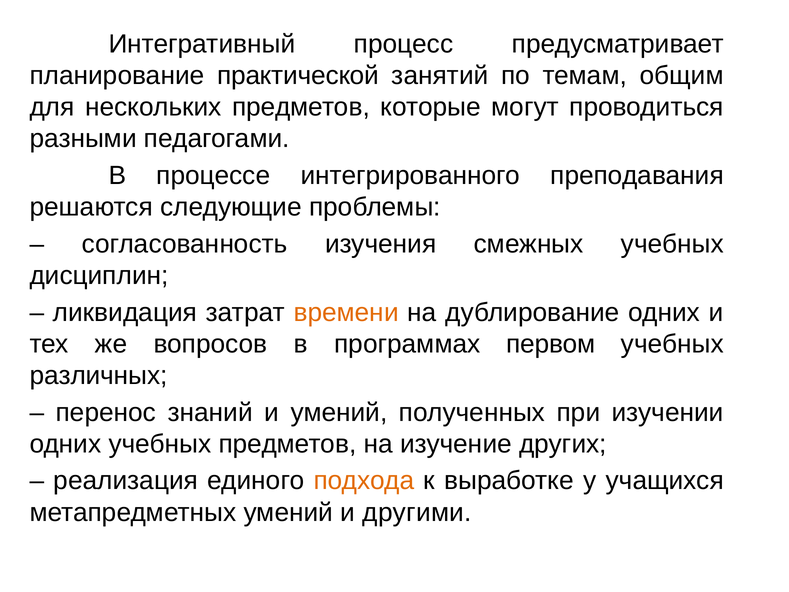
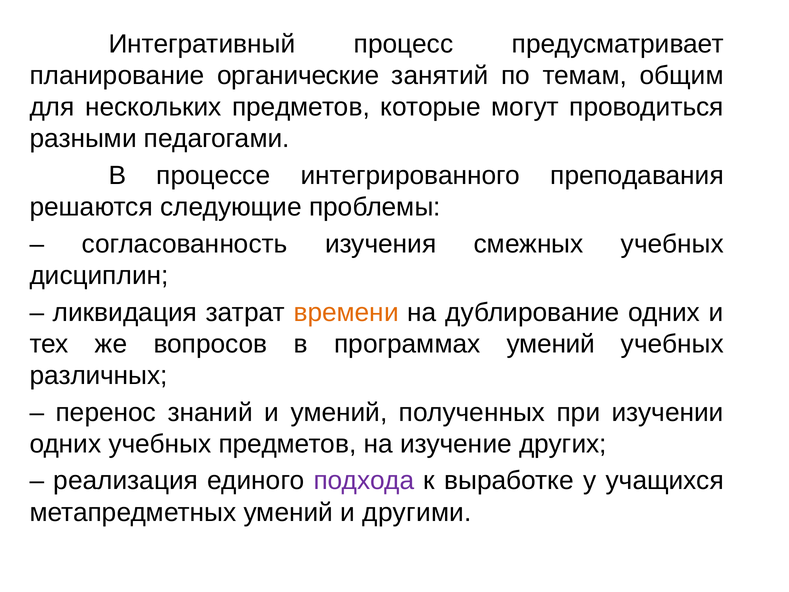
практической: практической -> органические
программах первом: первом -> умений
подхода colour: orange -> purple
